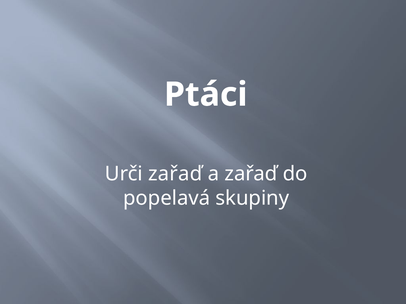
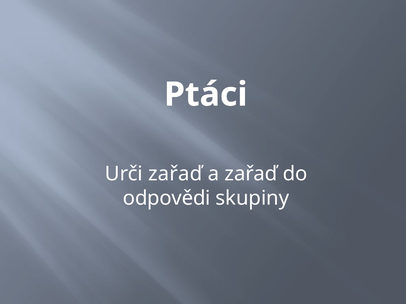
popelavá: popelavá -> odpovědi
